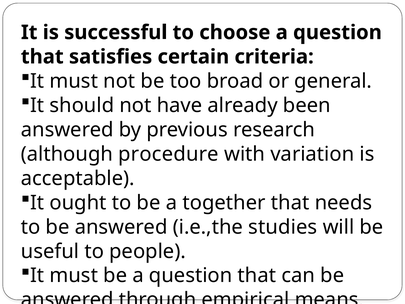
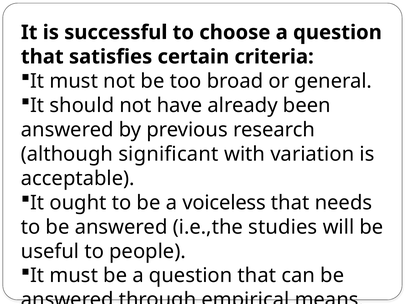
procedure: procedure -> significant
together: together -> voiceless
